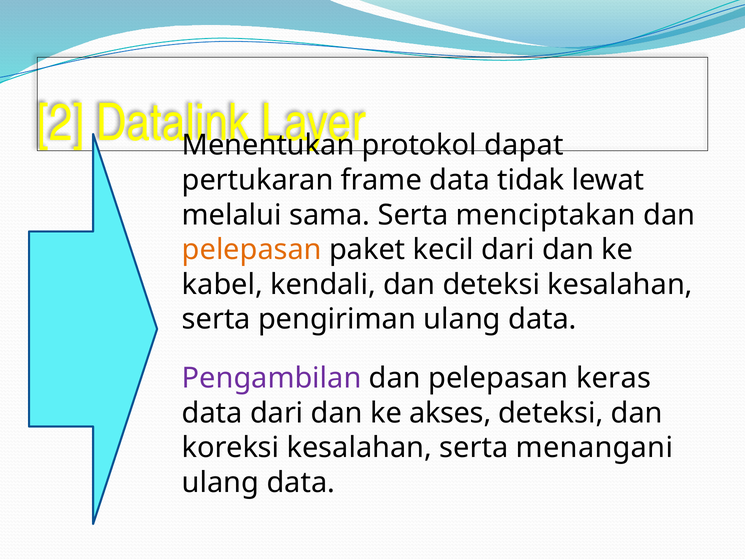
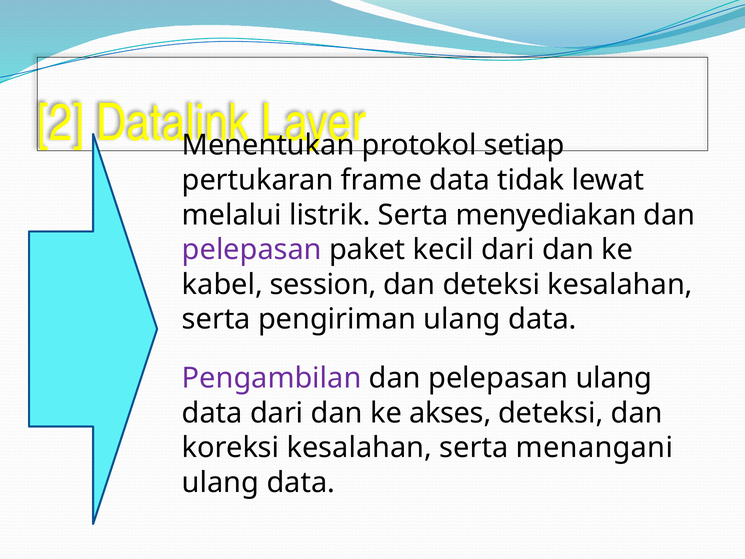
dapat: dapat -> setiap
sama: sama -> listrik
menciptakan: menciptakan -> menyediakan
pelepasan at (252, 250) colour: orange -> purple
kendali: kendali -> session
pelepasan keras: keras -> ulang
